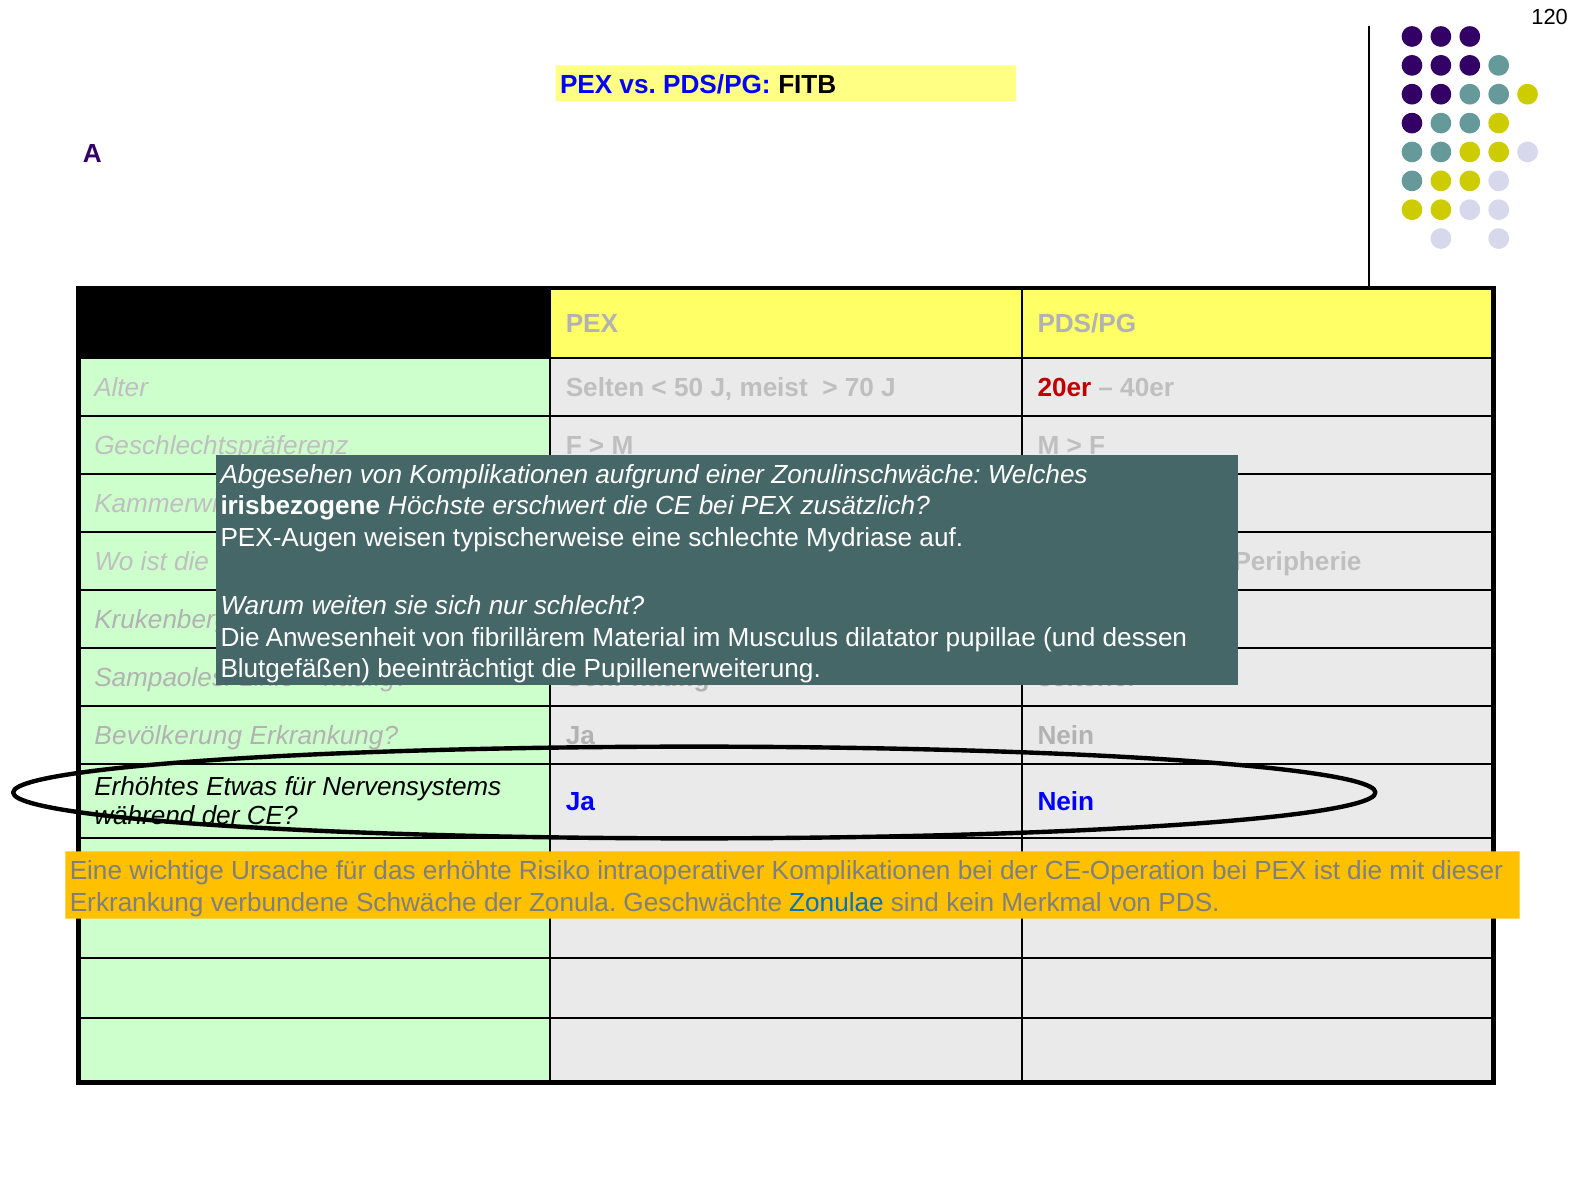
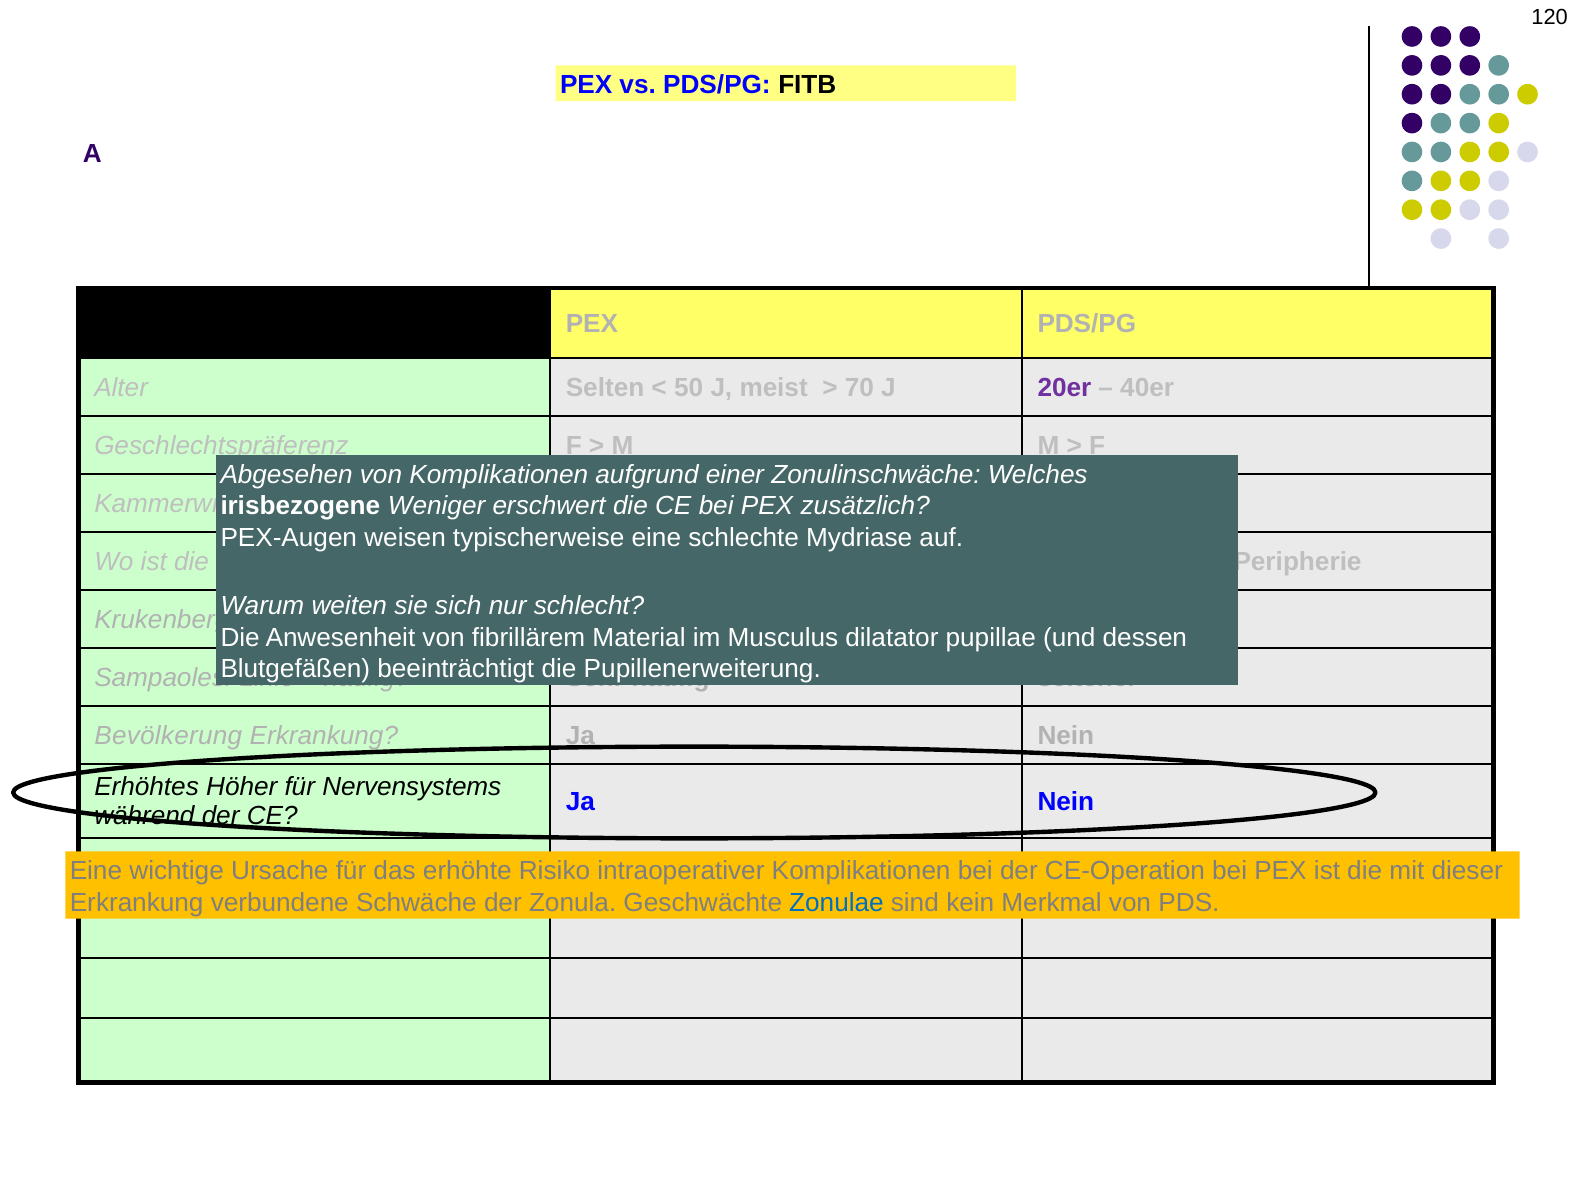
20er colour: red -> purple
Höchste: Höchste -> Weniger
Etwas: Etwas -> Höher
